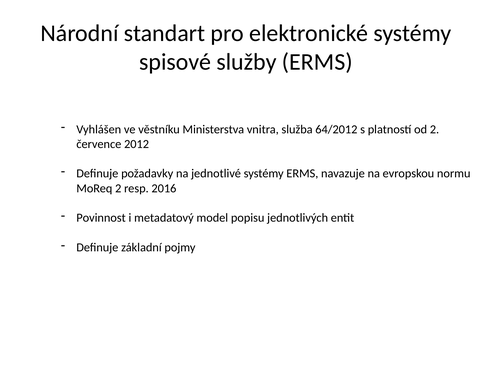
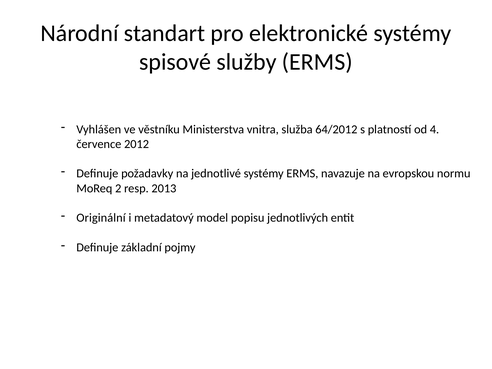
od 2: 2 -> 4
2016: 2016 -> 2013
Povinnost: Povinnost -> Originální
